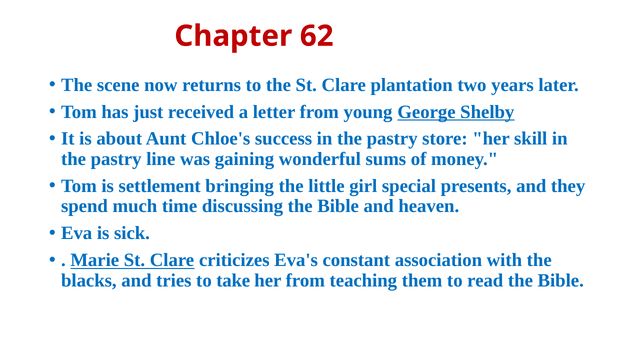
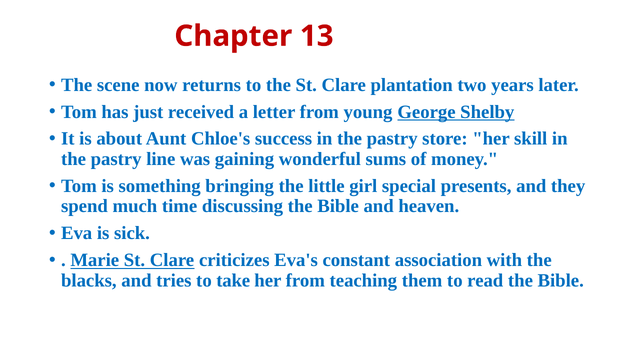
62: 62 -> 13
settlement: settlement -> something
